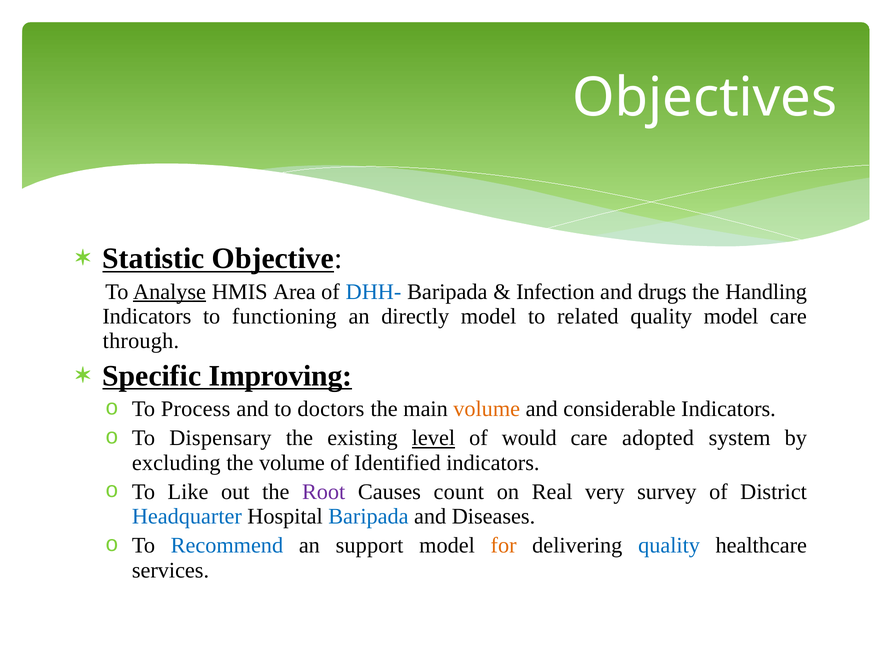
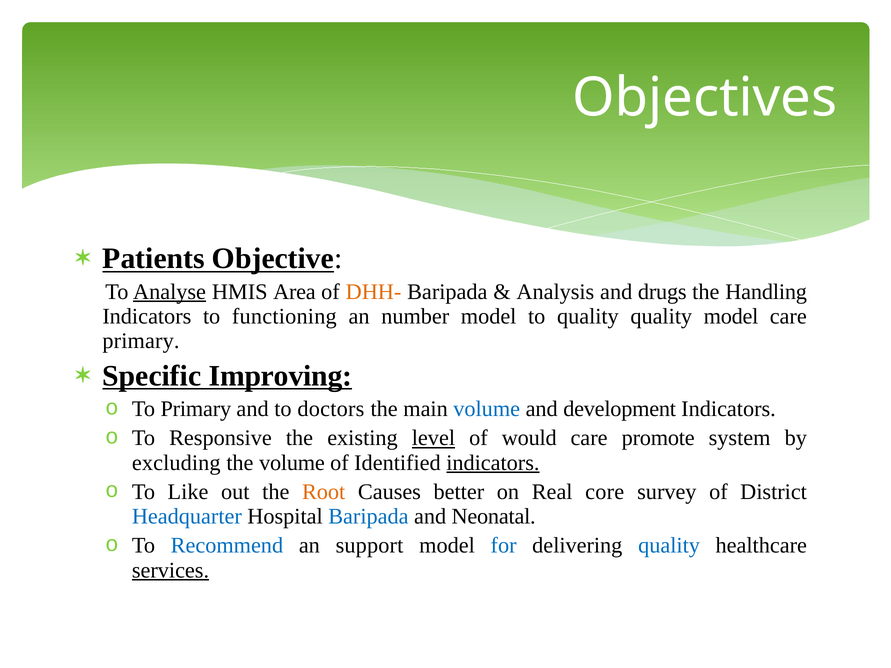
Statistic: Statistic -> Patients
DHH- colour: blue -> orange
Infection: Infection -> Analysis
directly: directly -> number
to related: related -> quality
through at (141, 341): through -> primary
To Process: Process -> Primary
volume at (487, 409) colour: orange -> blue
considerable: considerable -> development
Dispensary: Dispensary -> Responsive
adopted: adopted -> promote
indicators at (493, 463) underline: none -> present
Root colour: purple -> orange
count: count -> better
very: very -> core
Diseases: Diseases -> Neonatal
for colour: orange -> blue
services underline: none -> present
